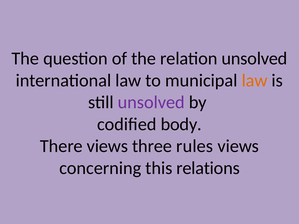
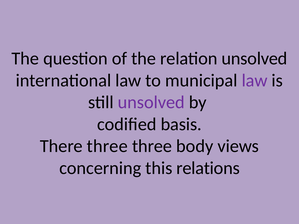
law at (255, 80) colour: orange -> purple
body: body -> basis
There views: views -> three
rules: rules -> body
